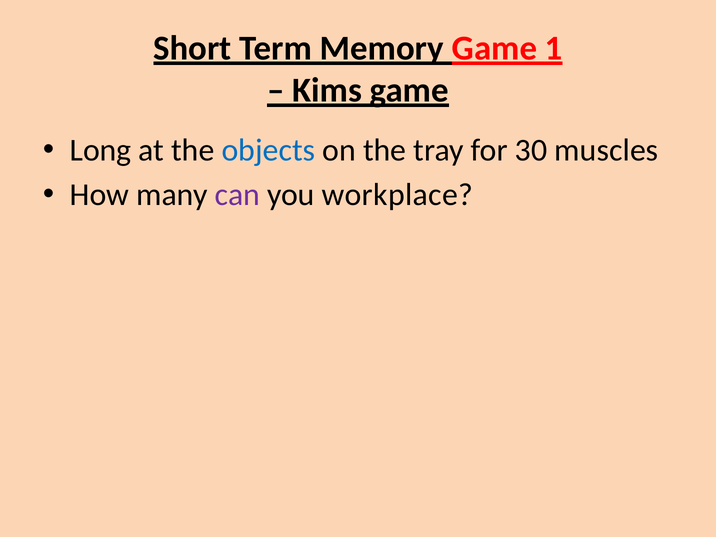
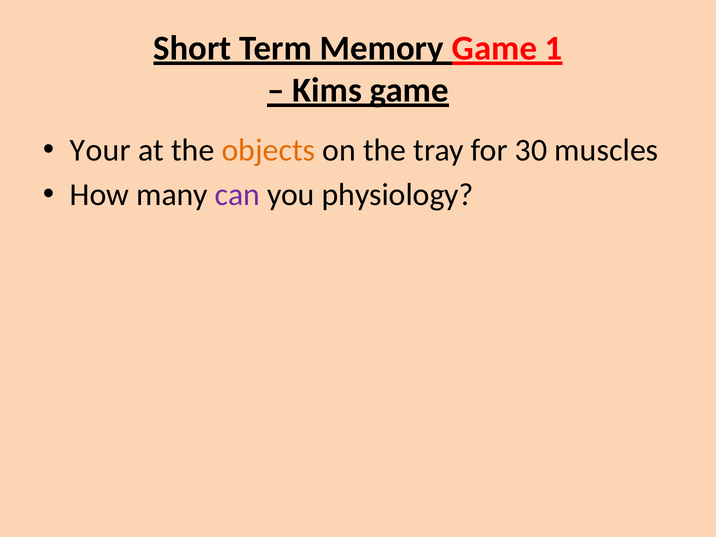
Long: Long -> Your
objects colour: blue -> orange
workplace: workplace -> physiology
